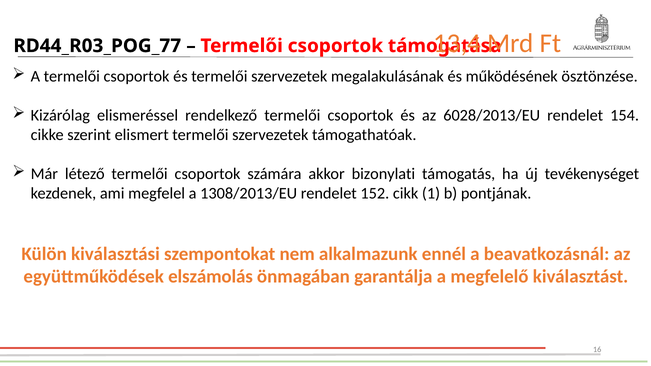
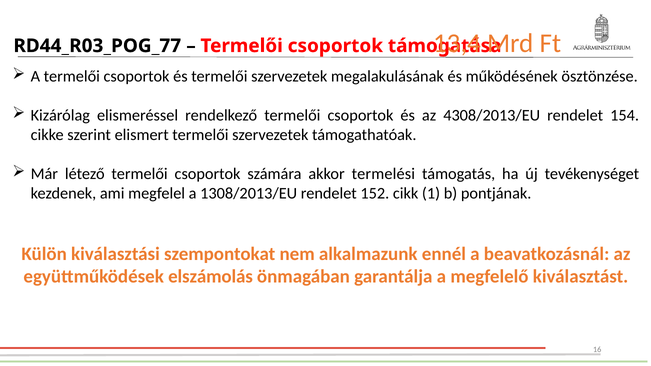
6028/2013/EU: 6028/2013/EU -> 4308/2013/EU
bizonylati: bizonylati -> termelési
